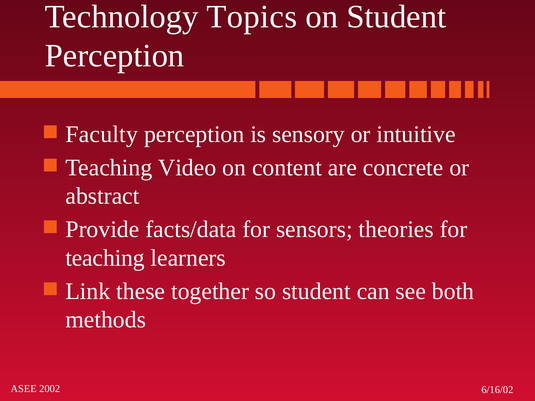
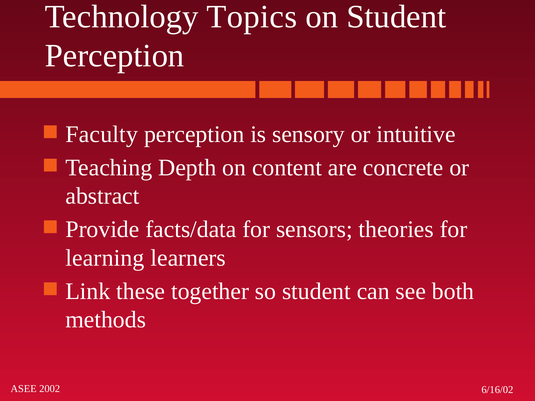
Video: Video -> Depth
teaching at (105, 258): teaching -> learning
